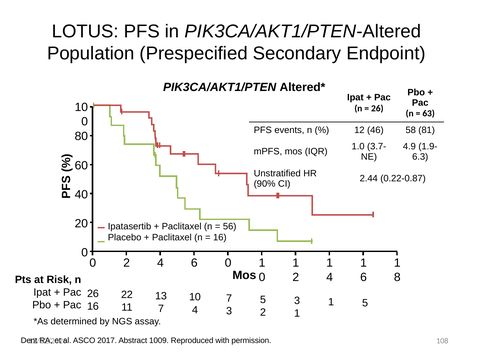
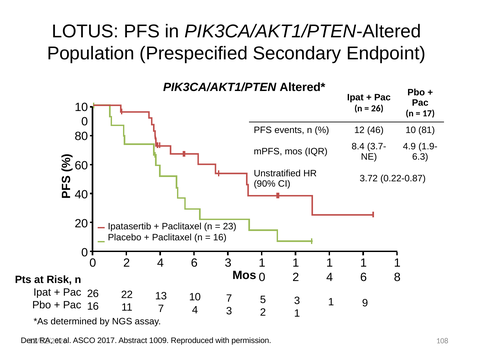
63: 63 -> 17
46 58: 58 -> 10
1.0: 1.0 -> 8.4
2.44: 2.44 -> 3.72
56: 56 -> 23
6 0: 0 -> 3
1 5: 5 -> 9
